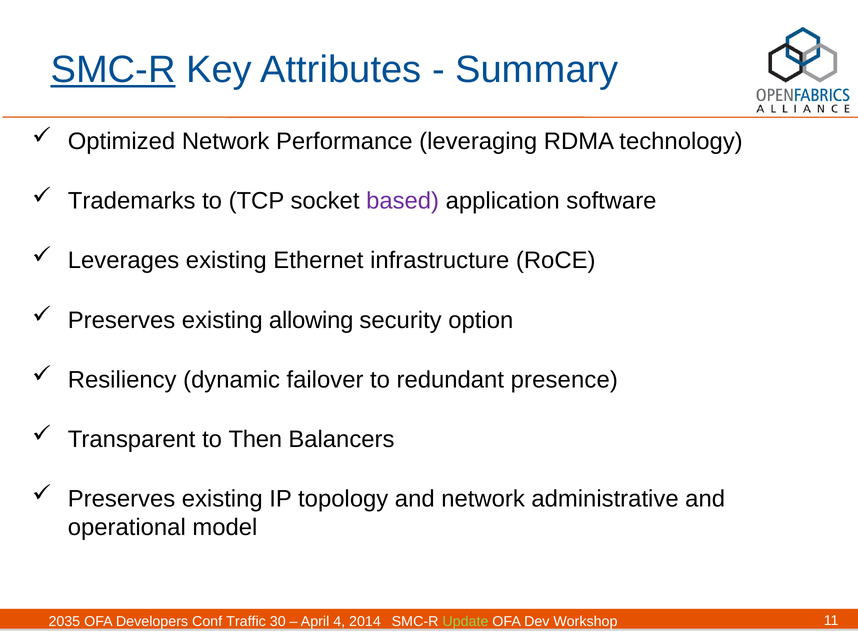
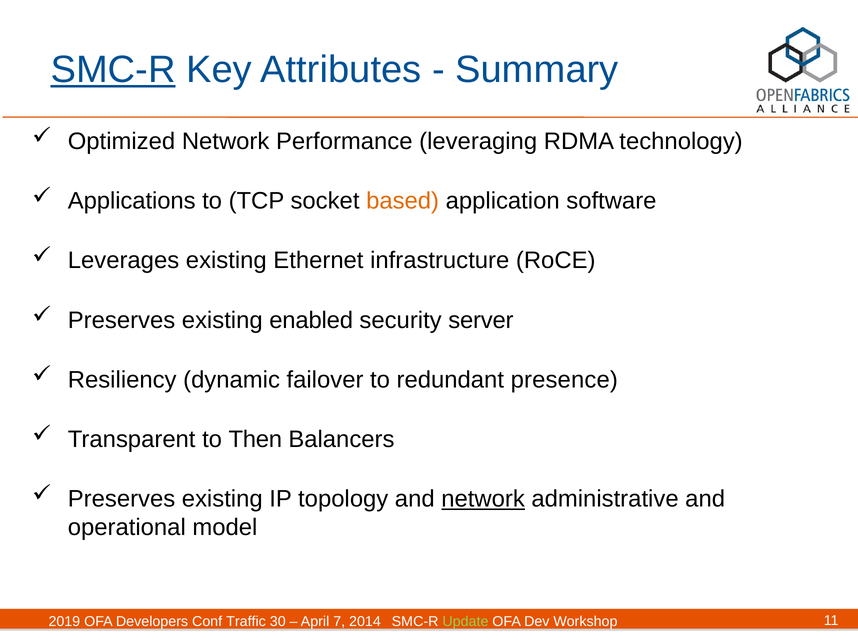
Trademarks: Trademarks -> Applications
based colour: purple -> orange
allowing: allowing -> enabled
option: option -> server
network at (483, 499) underline: none -> present
2035: 2035 -> 2019
4: 4 -> 7
